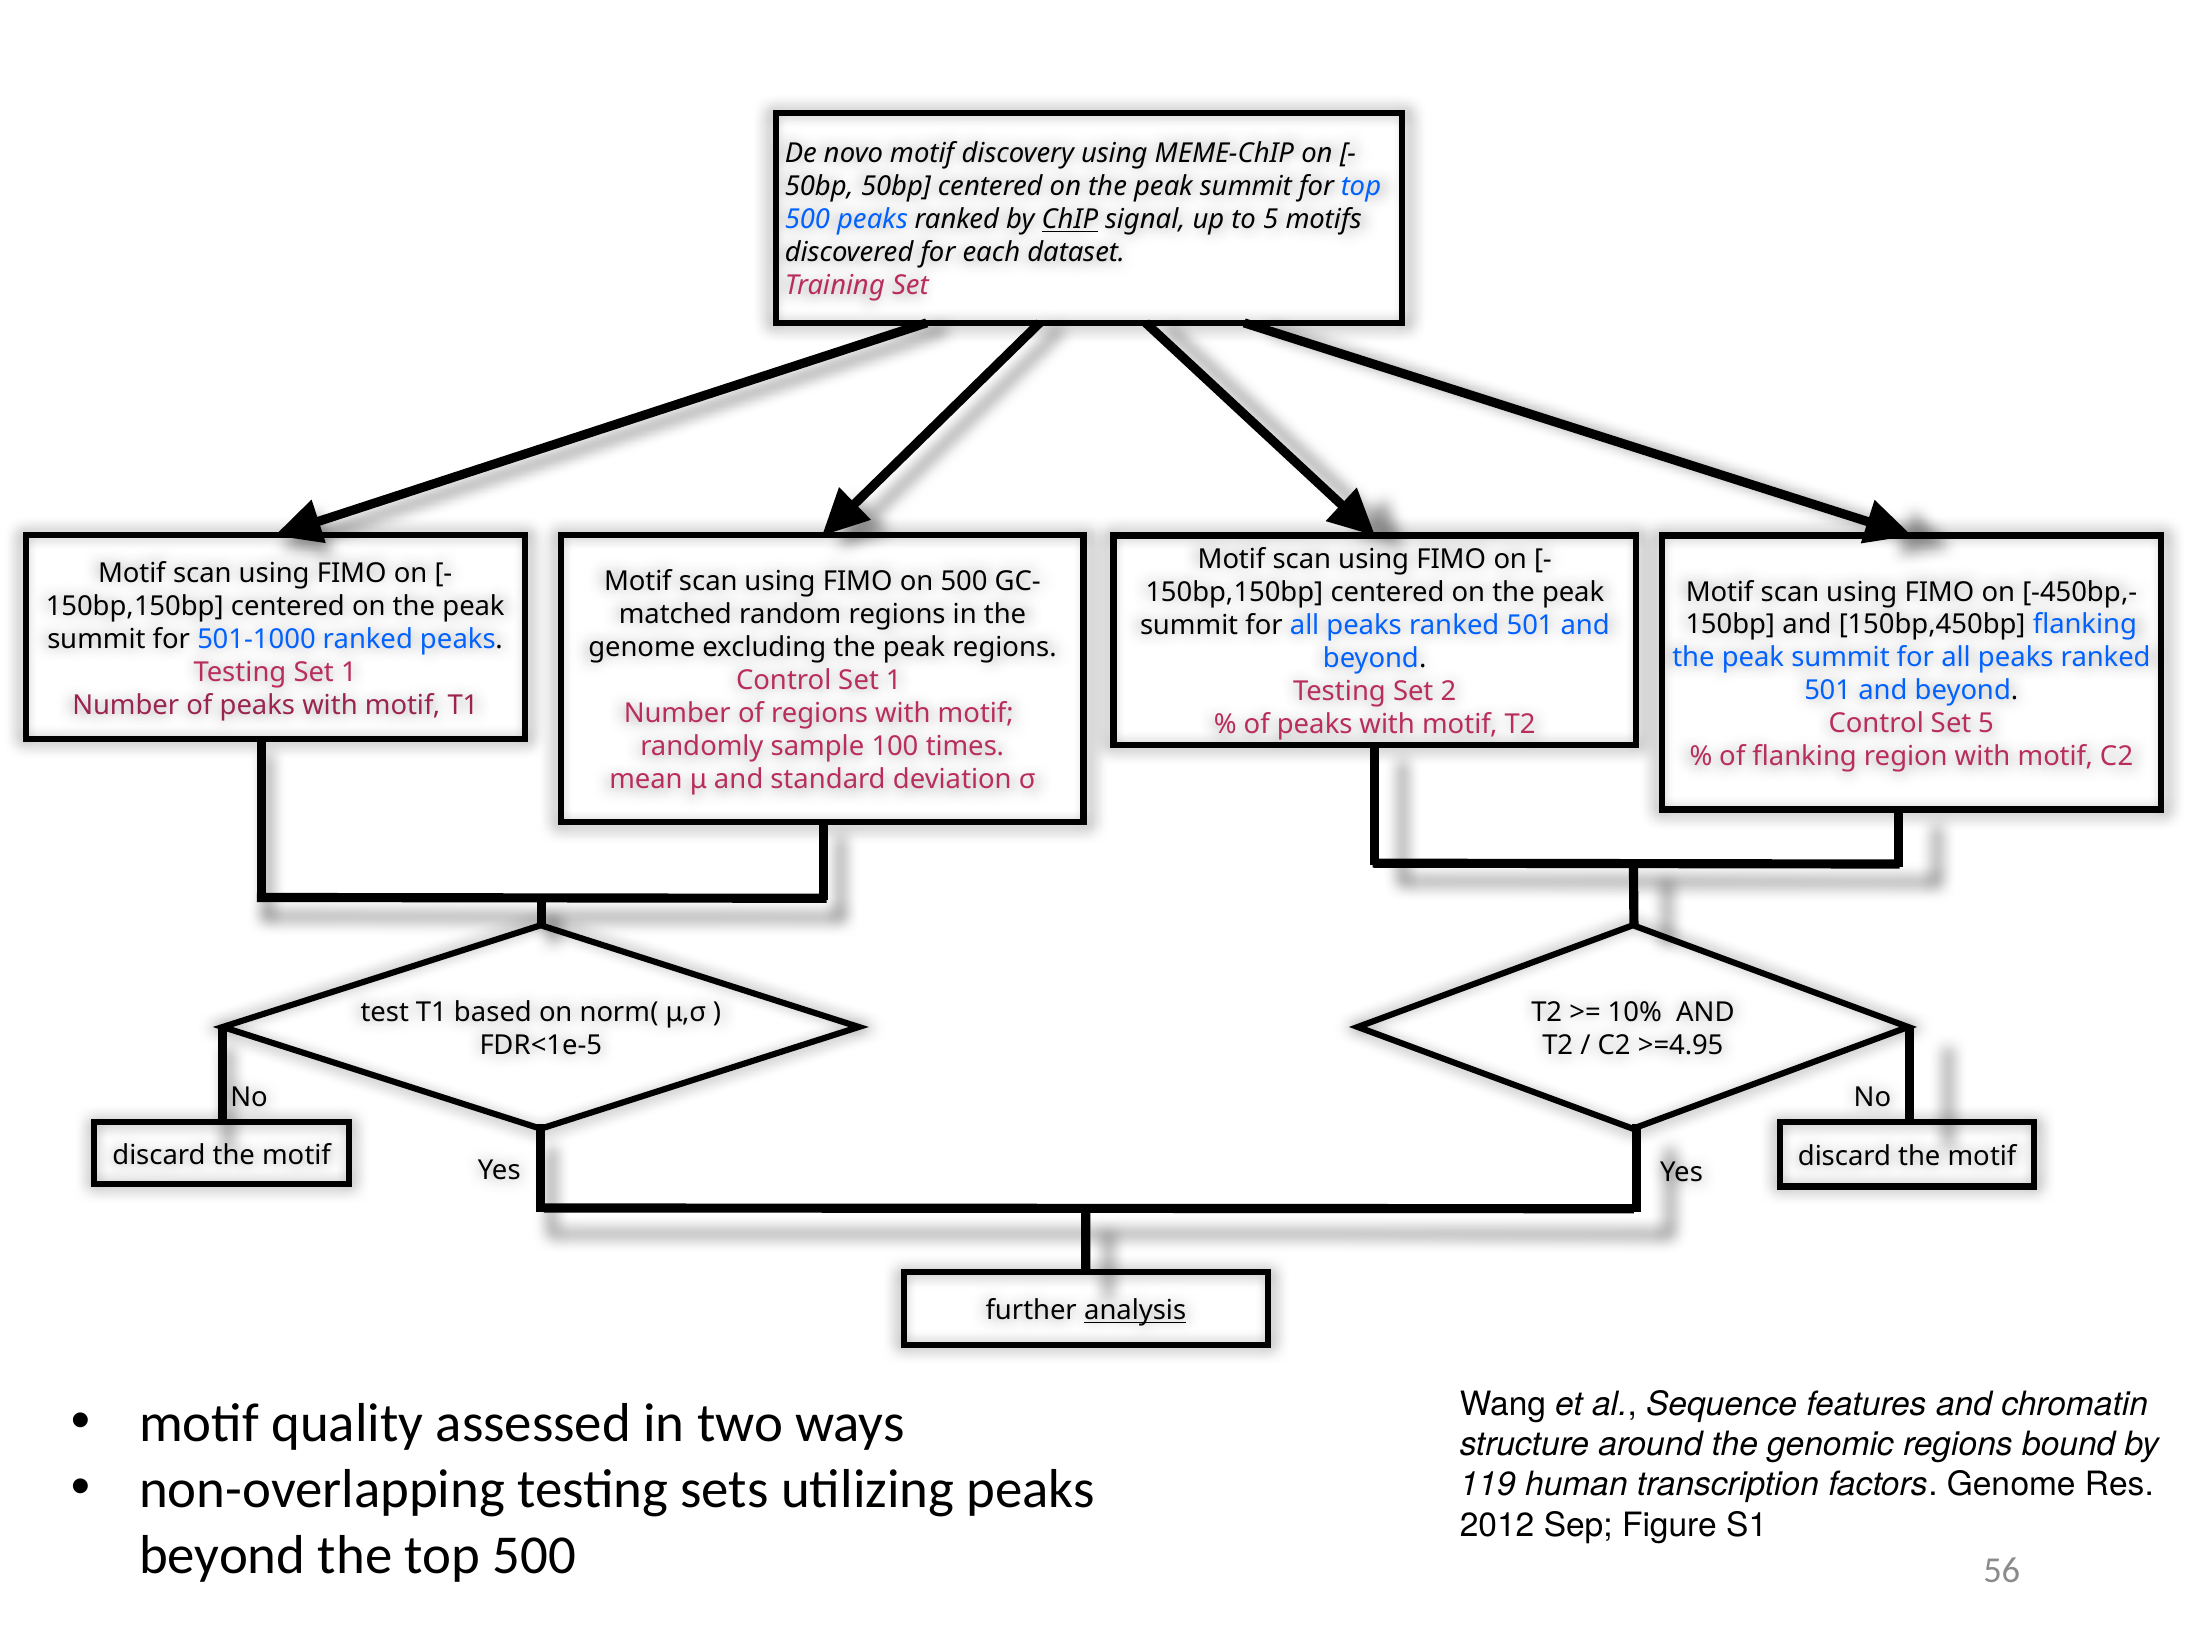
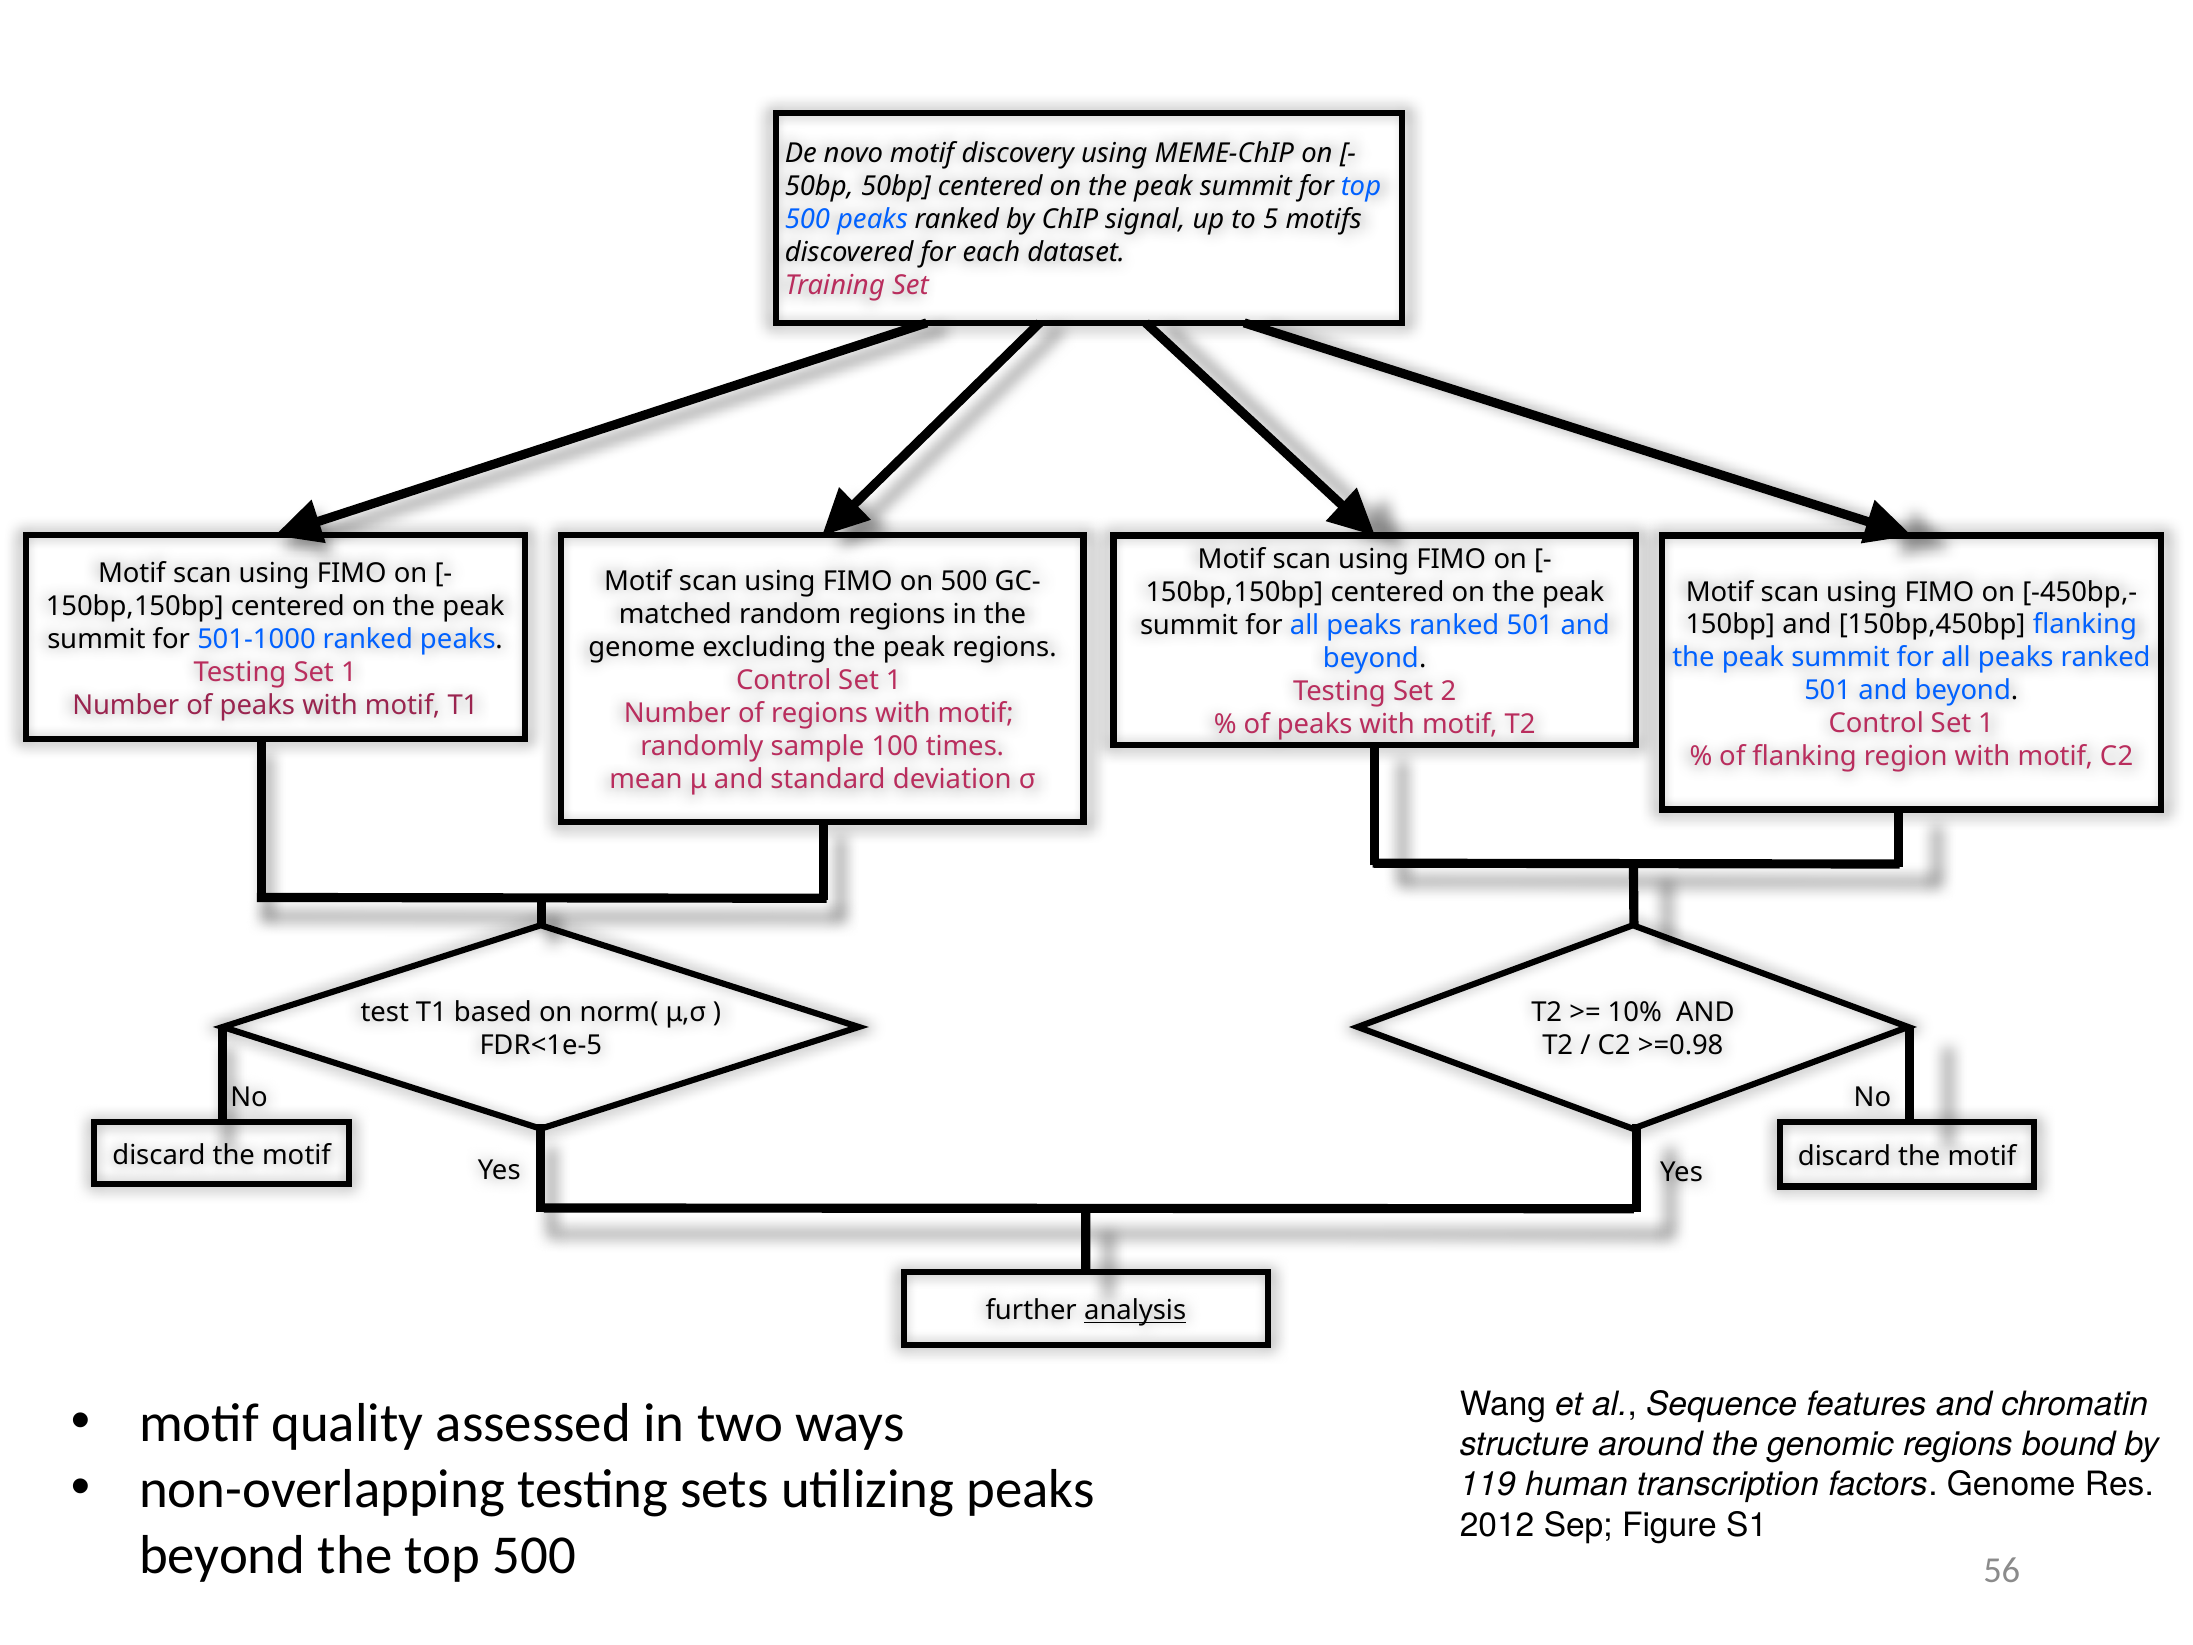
ChIP underline: present -> none
5 at (1986, 724): 5 -> 1
>=4.95: >=4.95 -> >=0.98
